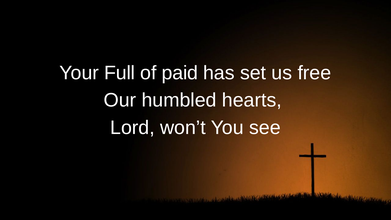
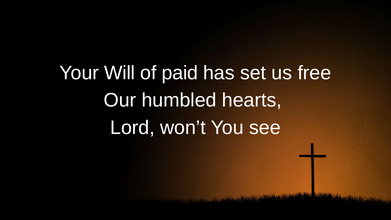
Full: Full -> Will
